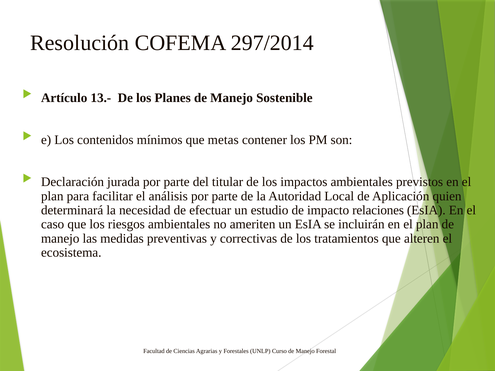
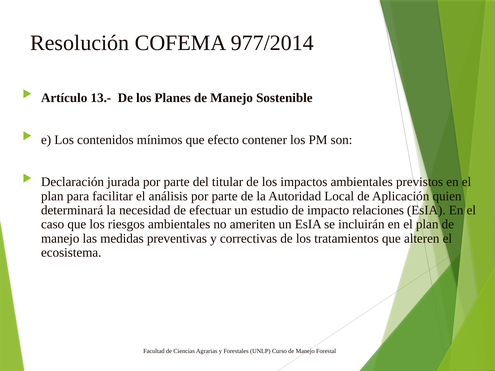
297/2014: 297/2014 -> 977/2014
metas: metas -> efecto
